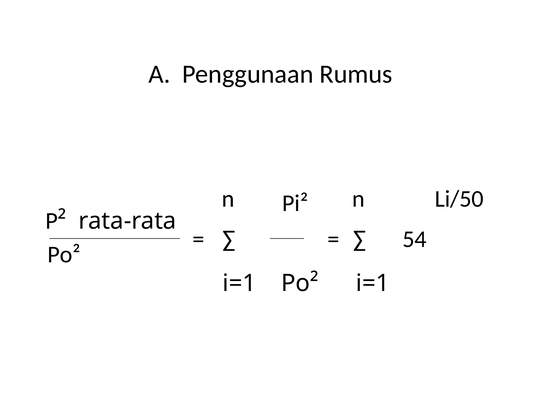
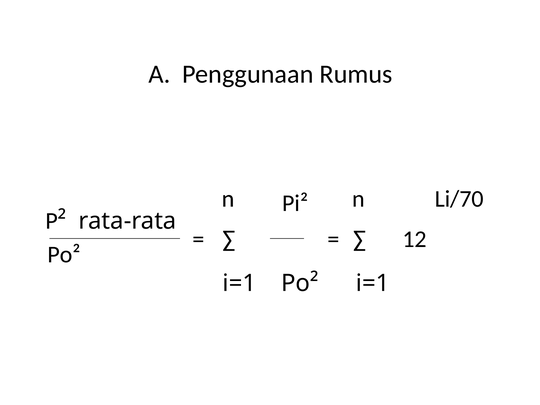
Li/50: Li/50 -> Li/70
54: 54 -> 12
